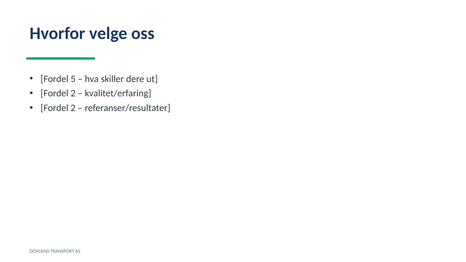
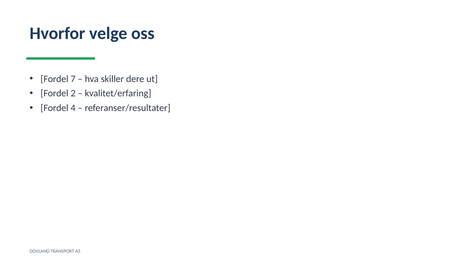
5: 5 -> 7
2 at (73, 108): 2 -> 4
